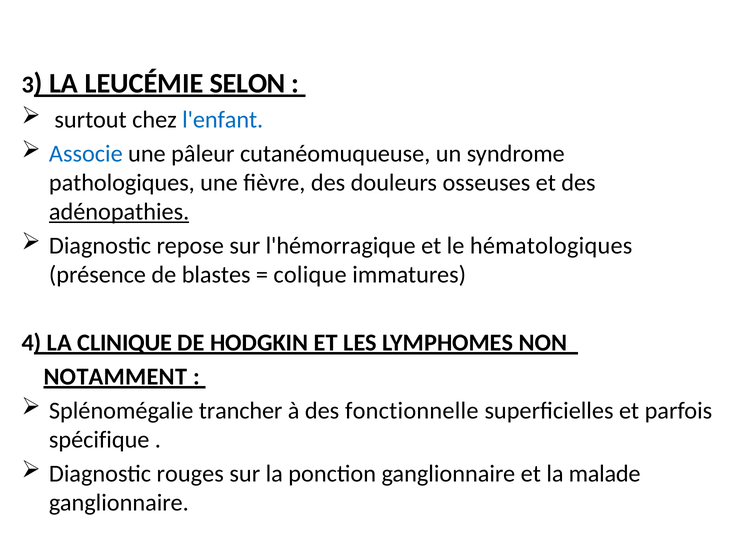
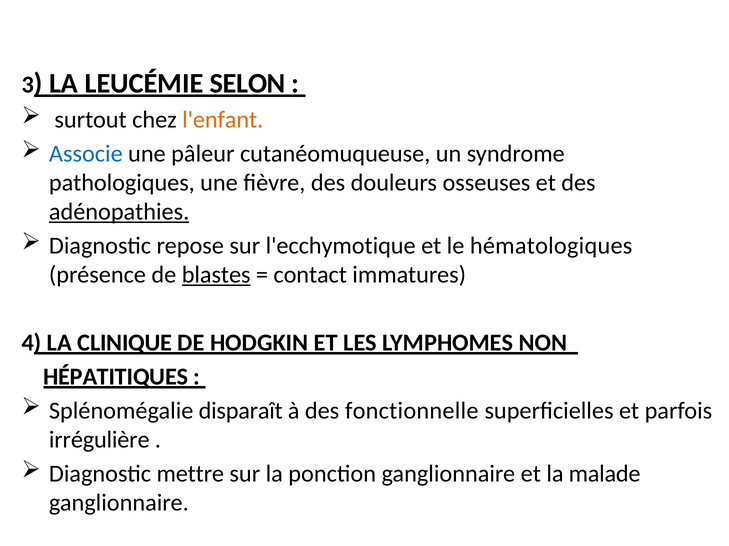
l'enfant colour: blue -> orange
l'hémorragique: l'hémorragique -> l'ecchymotique
blastes underline: none -> present
colique: colique -> contact
NOTAMMENT: NOTAMMENT -> HÉPATITIQUES
trancher: trancher -> disparaît
spécifique: spécifique -> irrégulière
rouges: rouges -> mettre
